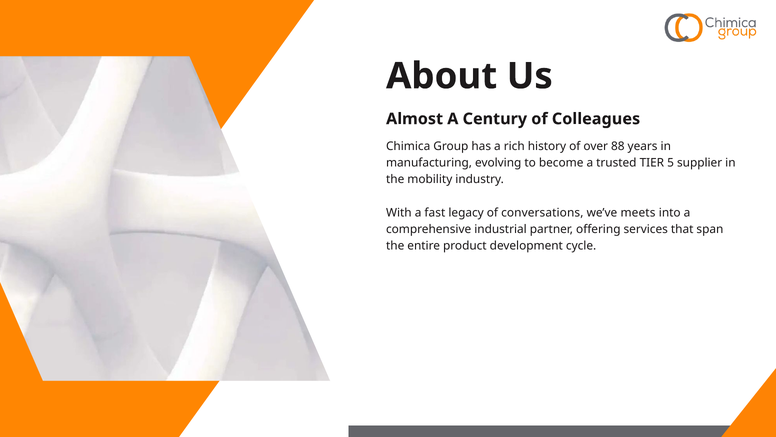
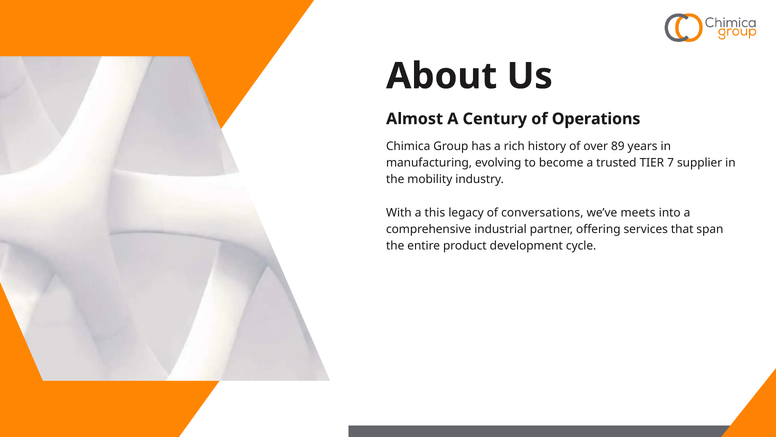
Colleagues: Colleagues -> Operations
88: 88 -> 89
5: 5 -> 7
fast: fast -> this
